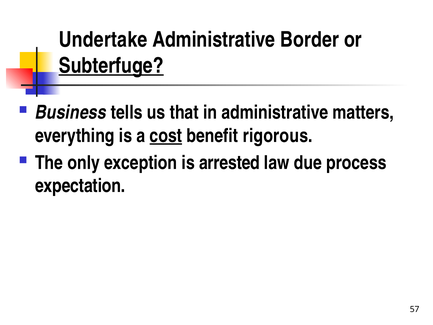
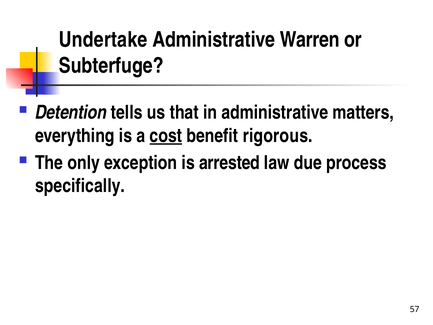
Border: Border -> Warren
Subterfuge underline: present -> none
Business: Business -> Detention
expectation: expectation -> specifically
